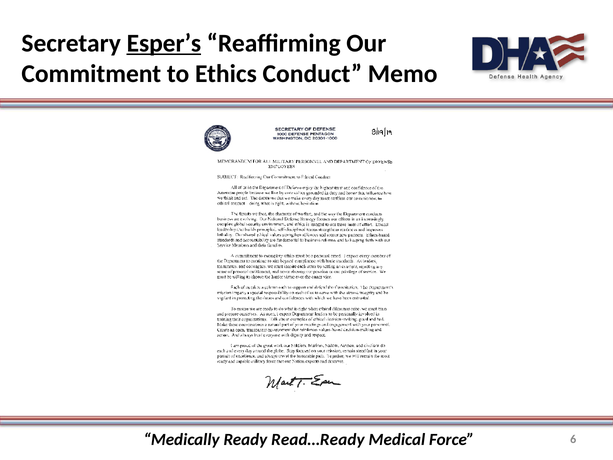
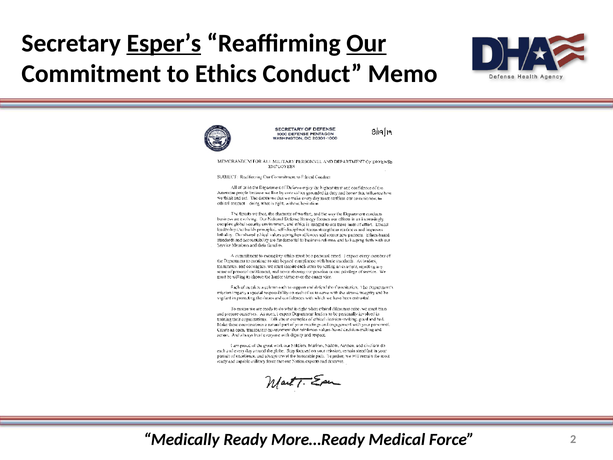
Our underline: none -> present
Read…Ready: Read…Ready -> More…Ready
6: 6 -> 2
